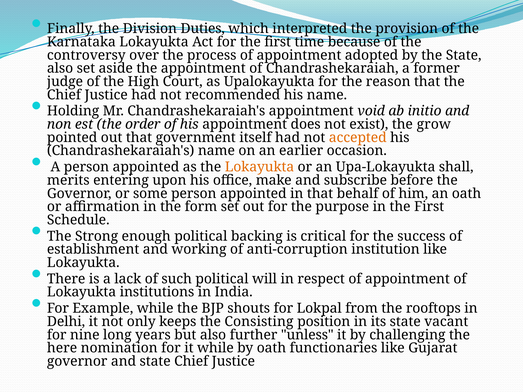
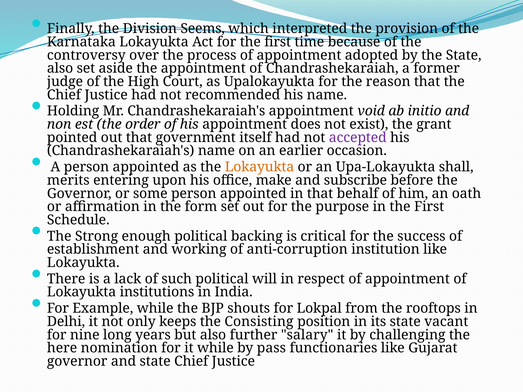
Duties: Duties -> Seems
grow: grow -> grant
accepted colour: orange -> purple
unless: unless -> salary
by oath: oath -> pass
